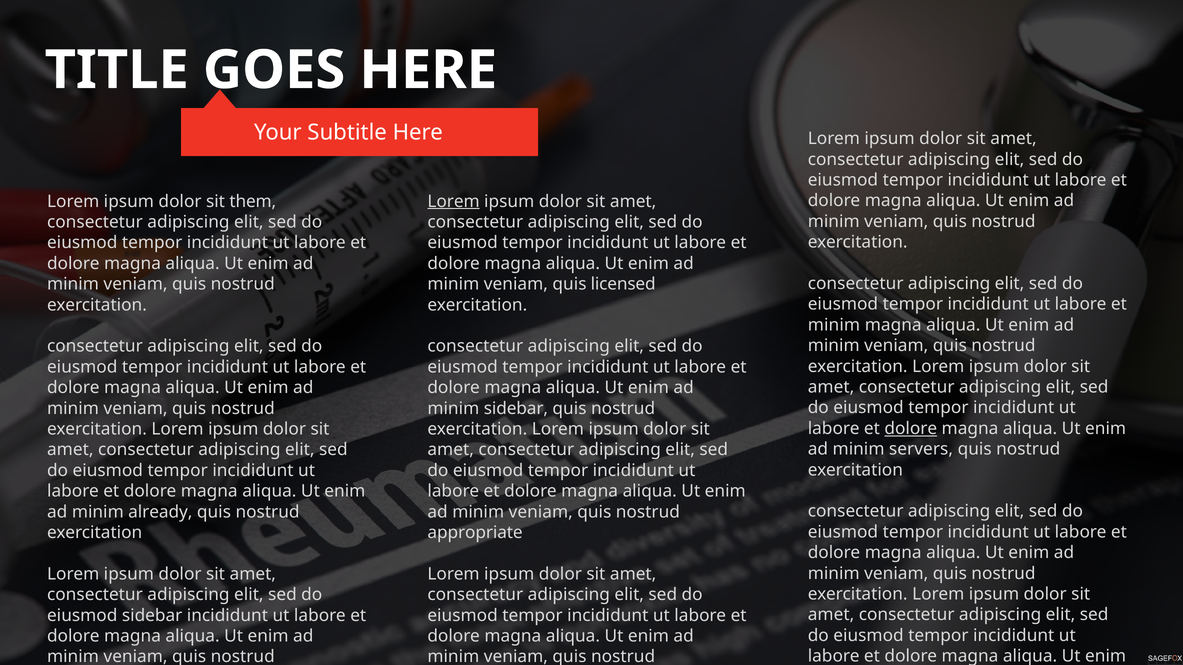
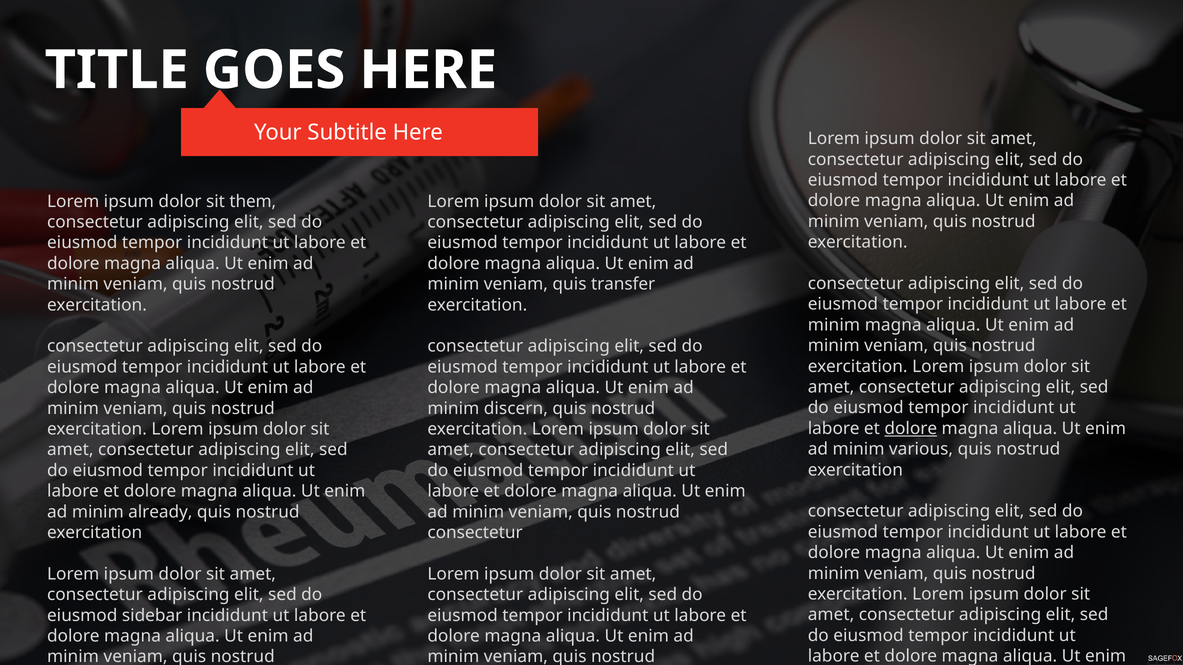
Lorem at (454, 201) underline: present -> none
licensed: licensed -> transfer
minim sidebar: sidebar -> discern
servers: servers -> various
appropriate at (475, 533): appropriate -> consectetur
